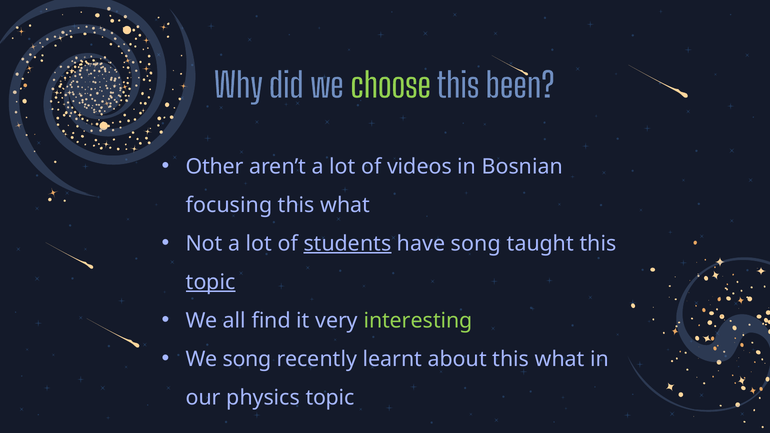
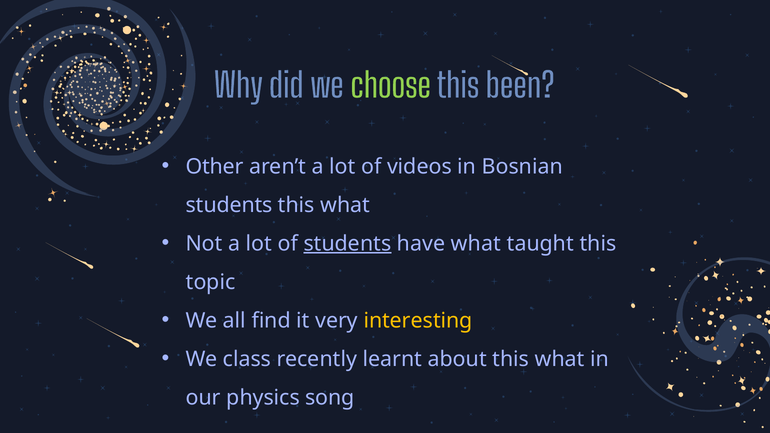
focusing at (229, 205): focusing -> students
have song: song -> what
topic at (211, 282) underline: present -> none
interesting colour: light green -> yellow
We song: song -> class
physics topic: topic -> song
